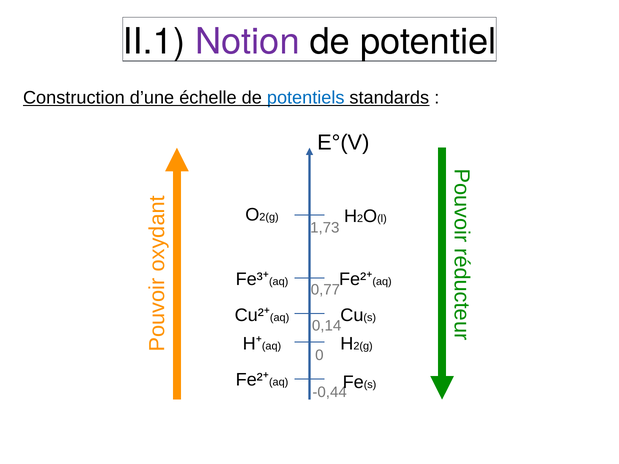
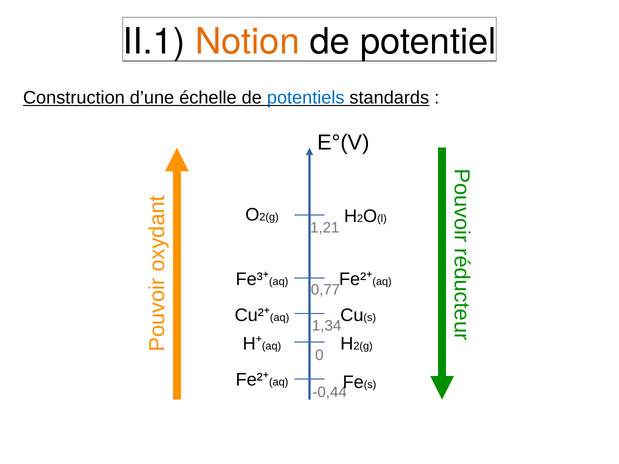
Notion colour: purple -> orange
1,73: 1,73 -> 1,21
0,14: 0,14 -> 1,34
